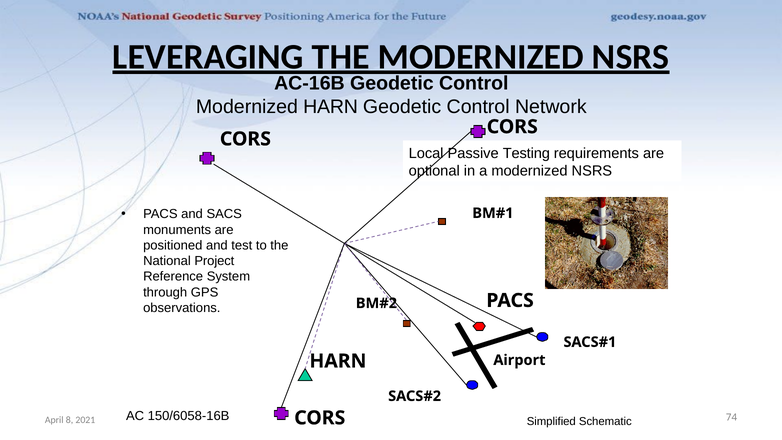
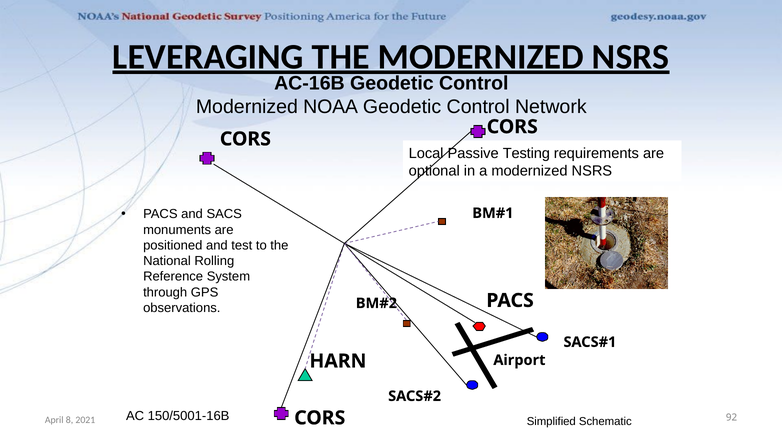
Modernized HARN: HARN -> NOAA
Project: Project -> Rolling
150/6058-16B: 150/6058-16B -> 150/5001-16B
74: 74 -> 92
